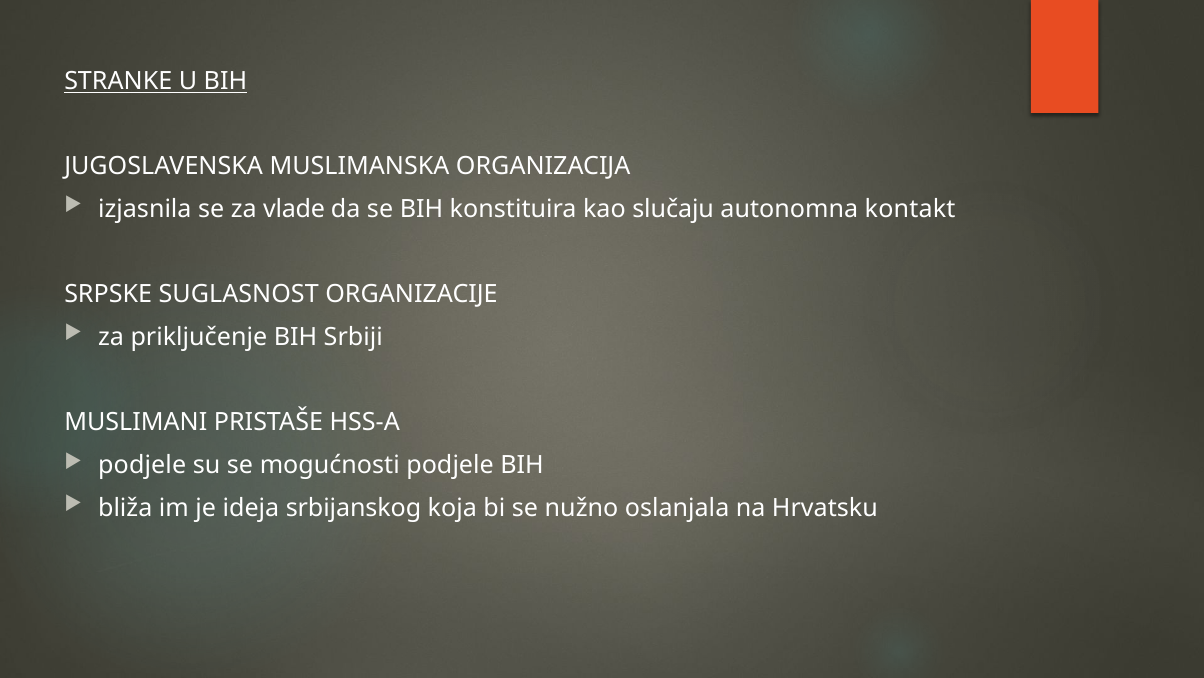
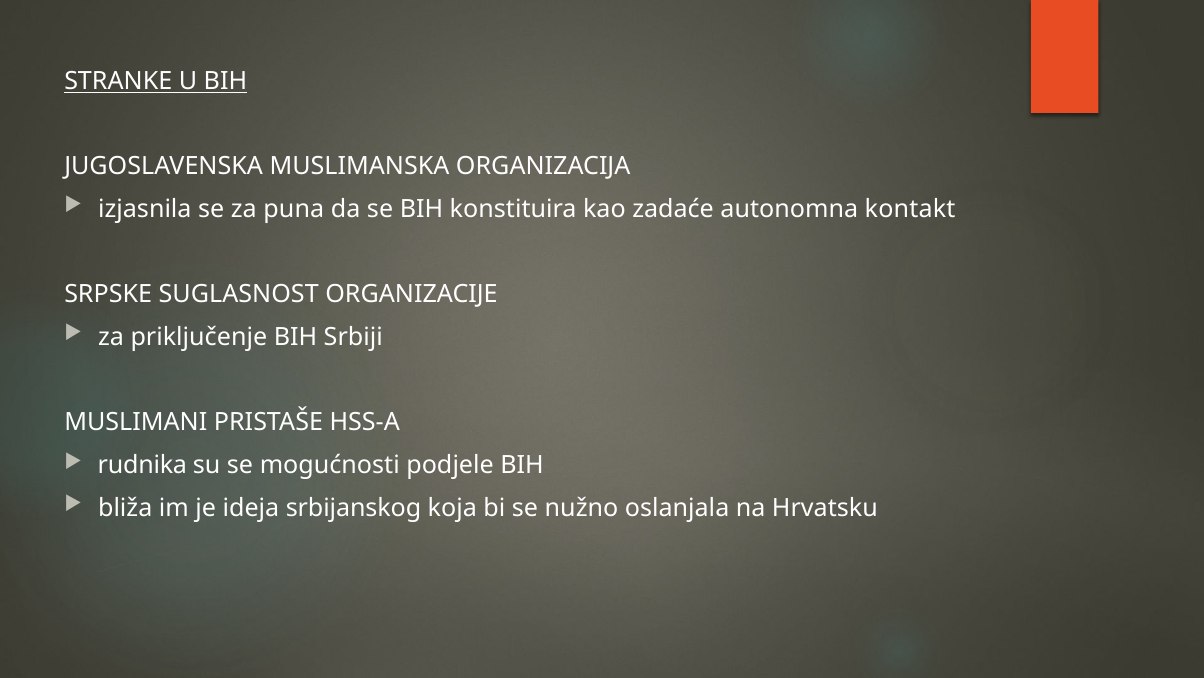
vlade: vlade -> puna
slučaju: slučaju -> zadaće
podjele at (142, 465): podjele -> rudnika
